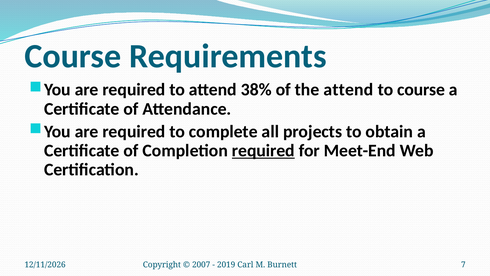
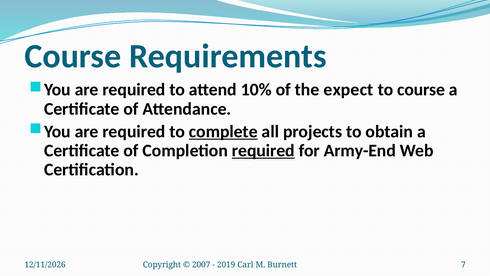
38%: 38% -> 10%
the attend: attend -> expect
complete underline: none -> present
Meet-End: Meet-End -> Army-End
